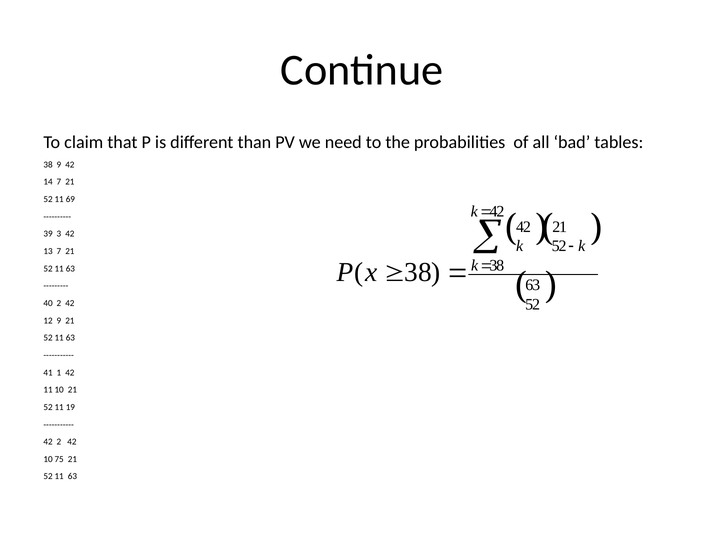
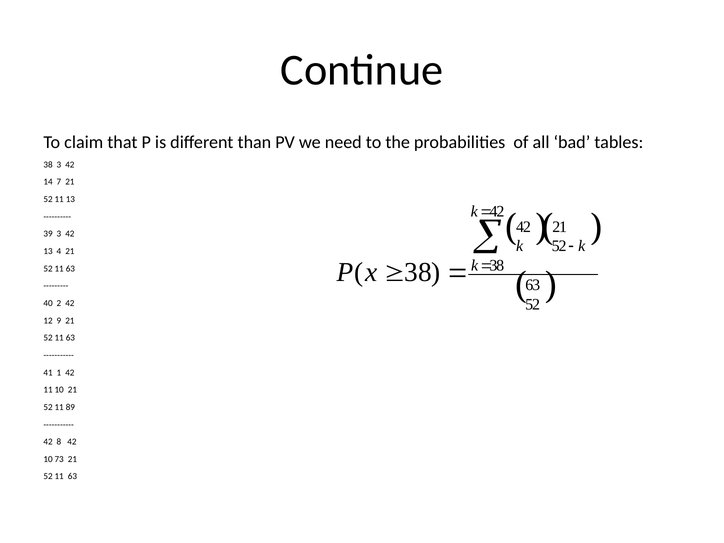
38 9: 9 -> 3
11 69: 69 -> 13
13 7: 7 -> 4
19: 19 -> 89
42 2: 2 -> 8
75: 75 -> 73
